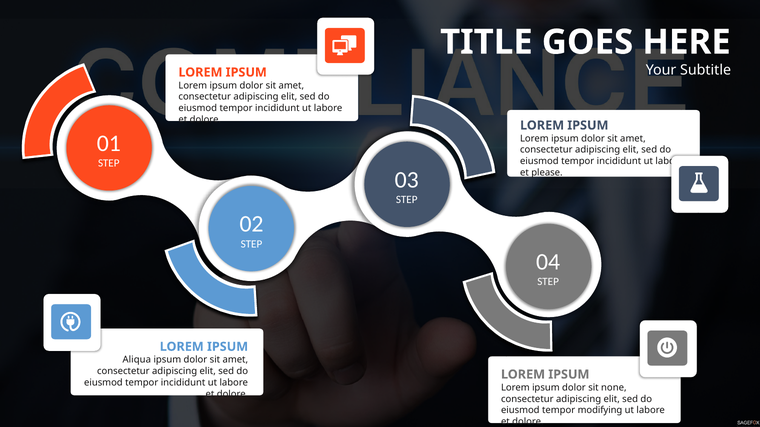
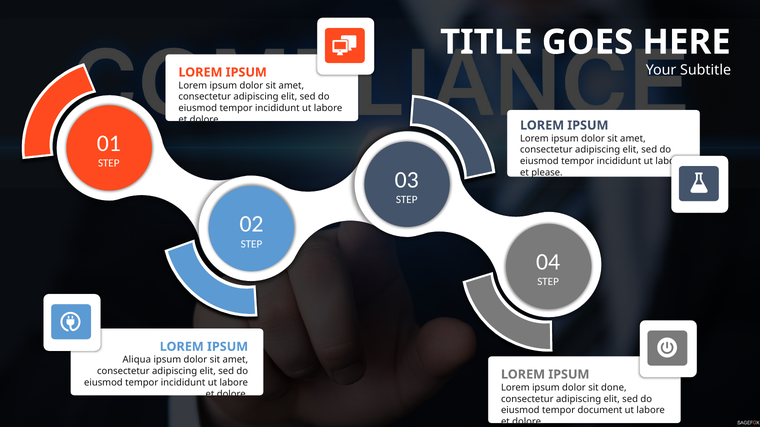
none: none -> done
modifying: modifying -> document
